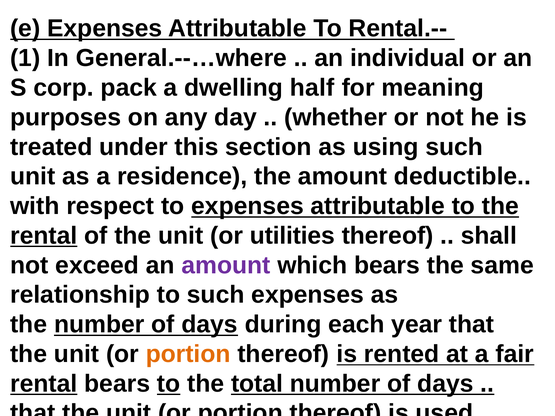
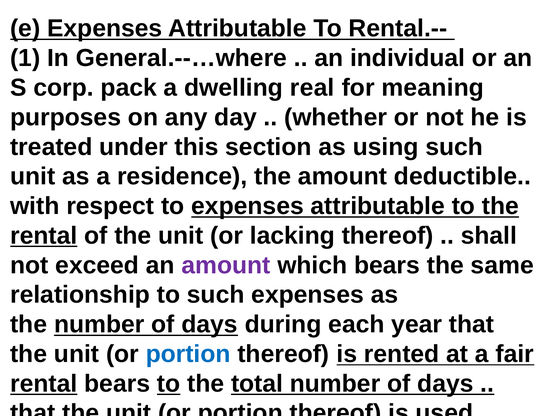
half: half -> real
utilities: utilities -> lacking
portion at (188, 354) colour: orange -> blue
